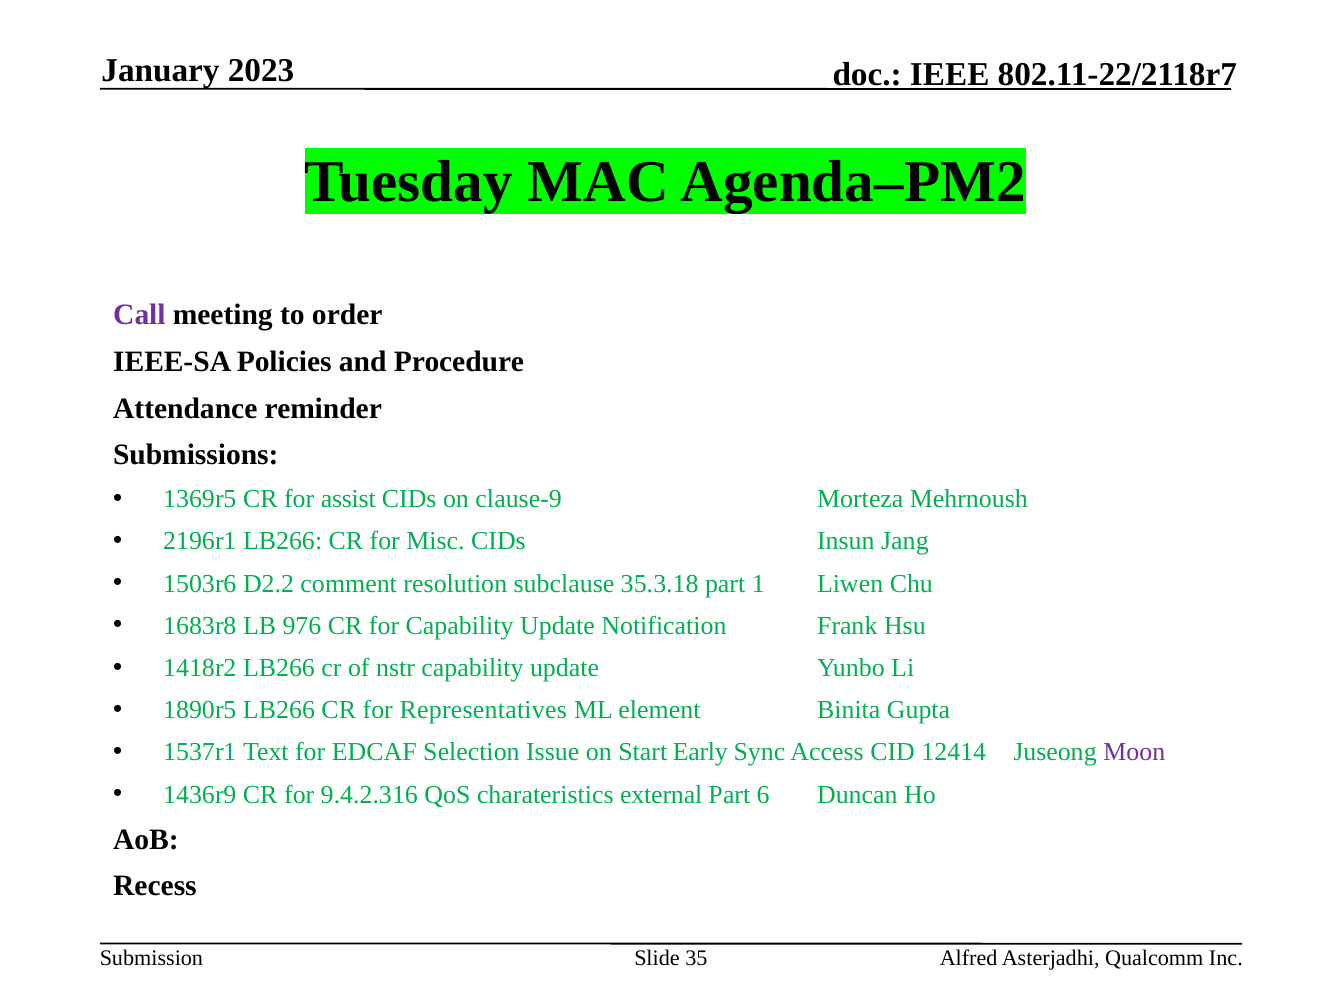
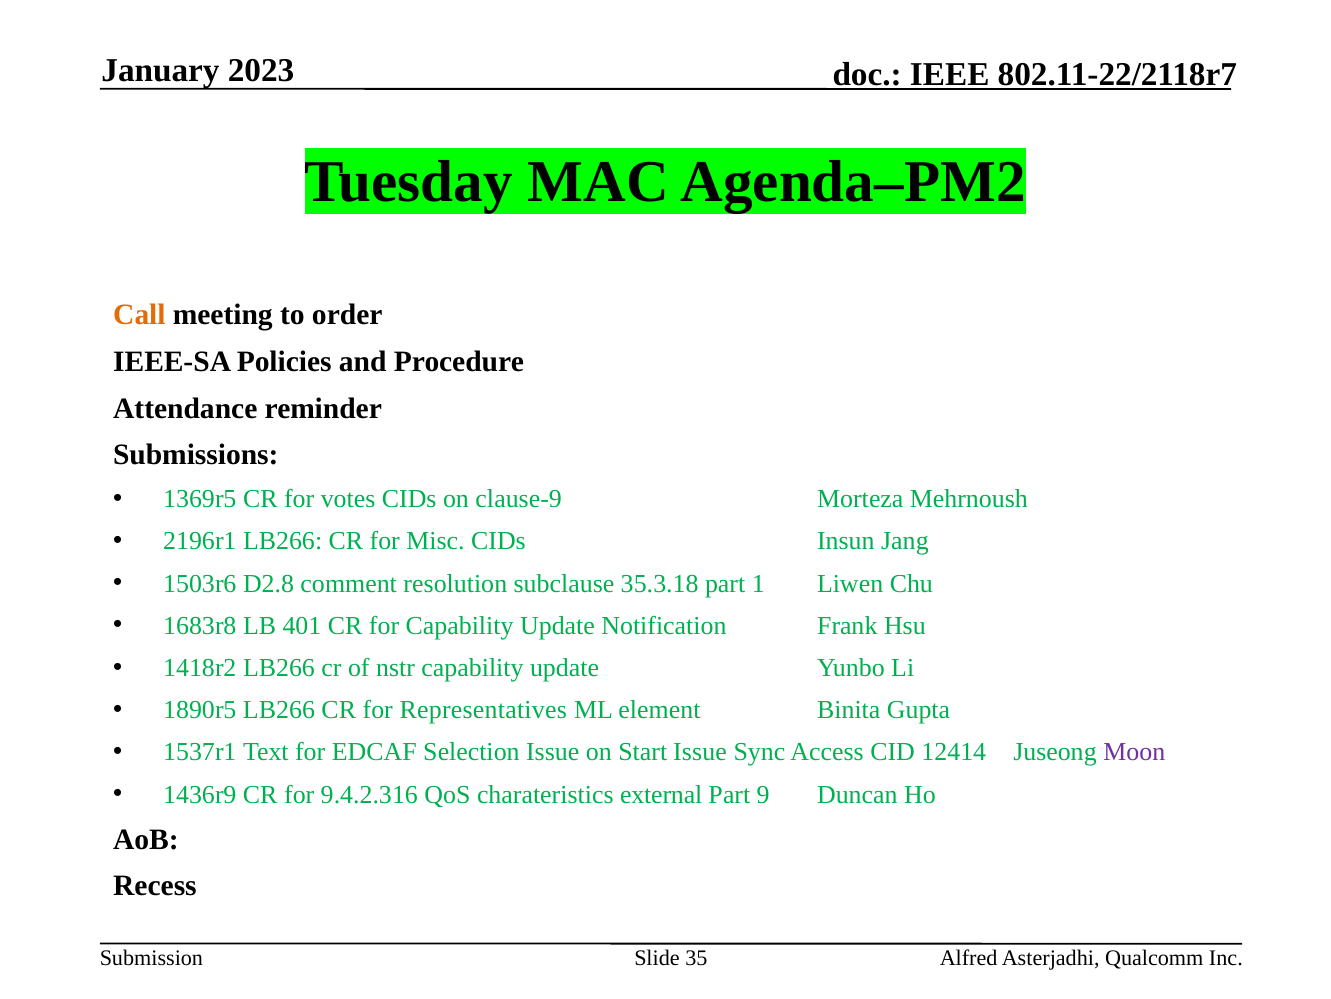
Call colour: purple -> orange
assist: assist -> votes
D2.2: D2.2 -> D2.8
976: 976 -> 401
Start Early: Early -> Issue
6: 6 -> 9
